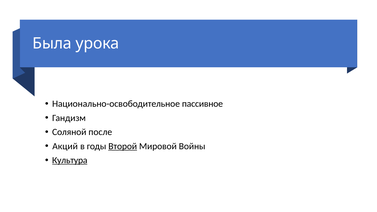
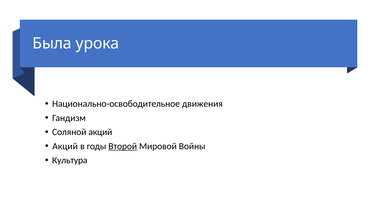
пассивное: пассивное -> движения
Соляной после: после -> акций
Культура underline: present -> none
